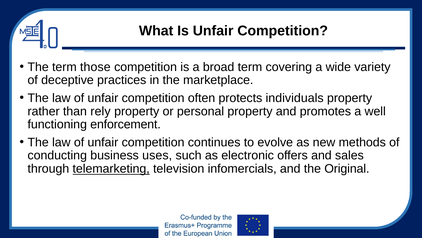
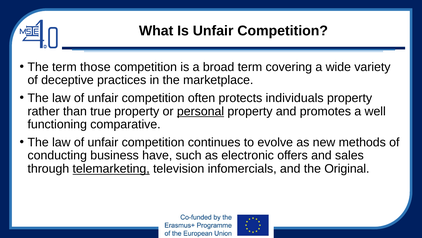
rely: rely -> true
personal underline: none -> present
enforcement: enforcement -> comparative
uses: uses -> have
